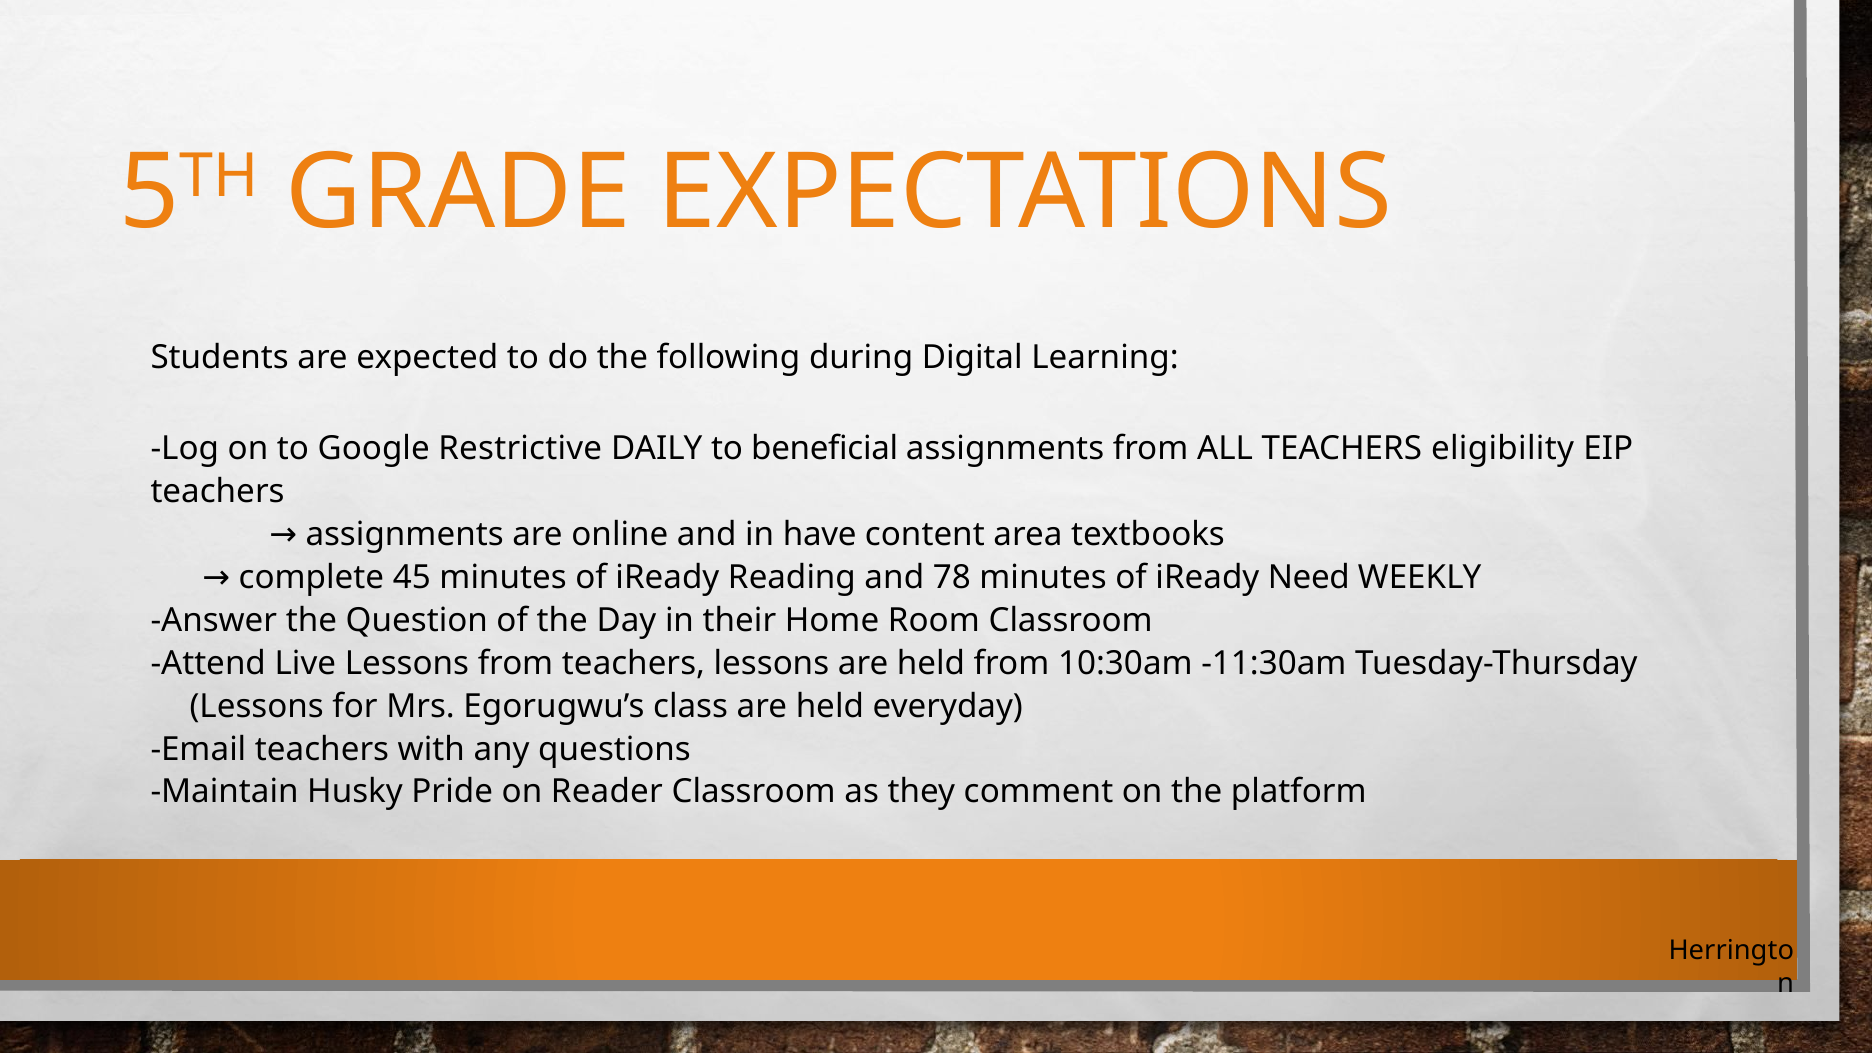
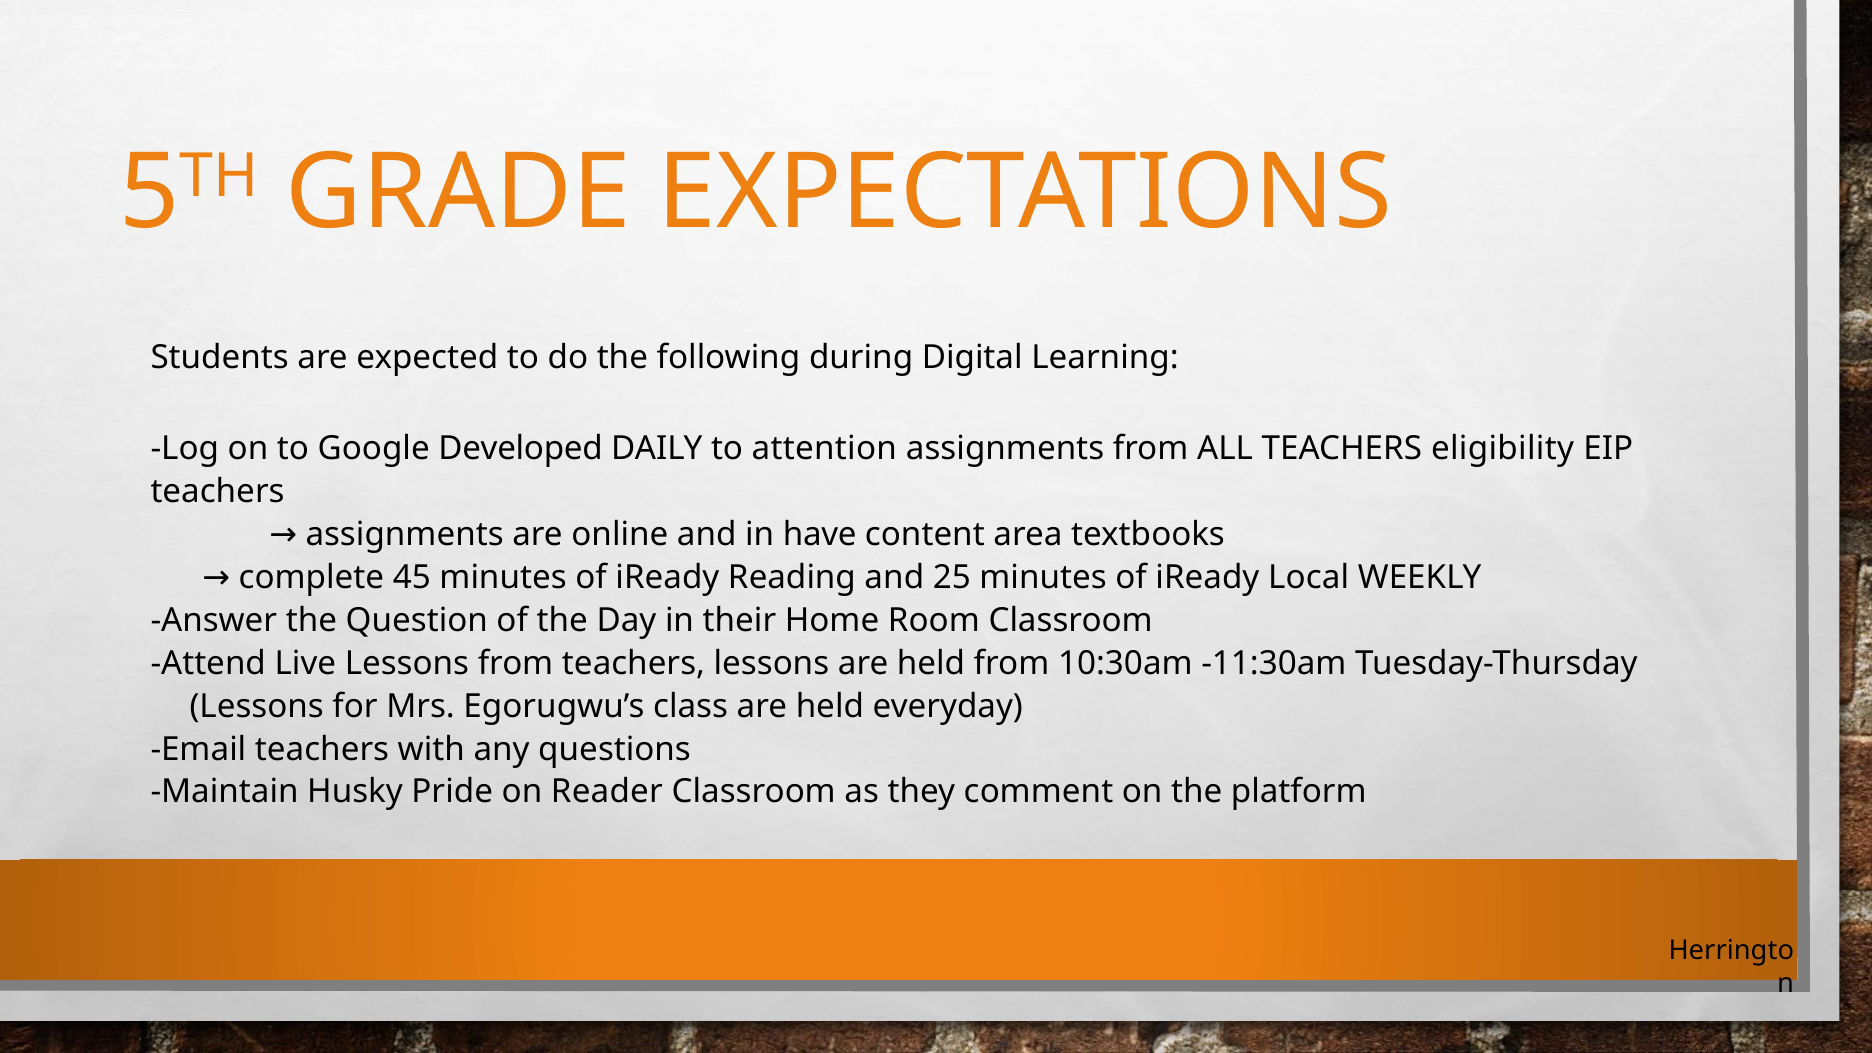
Restrictive: Restrictive -> Developed
beneficial: beneficial -> attention
78: 78 -> 25
Need: Need -> Local
